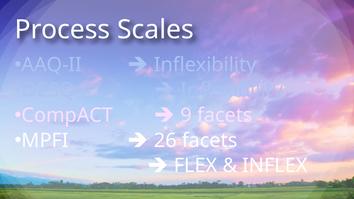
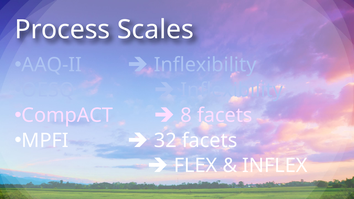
9: 9 -> 8
26: 26 -> 32
